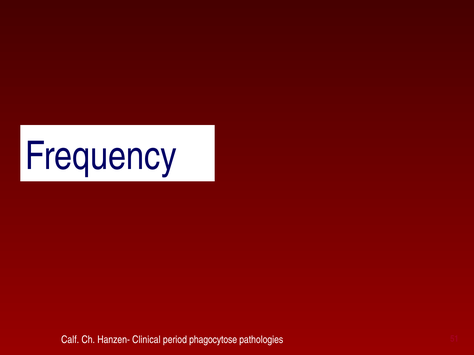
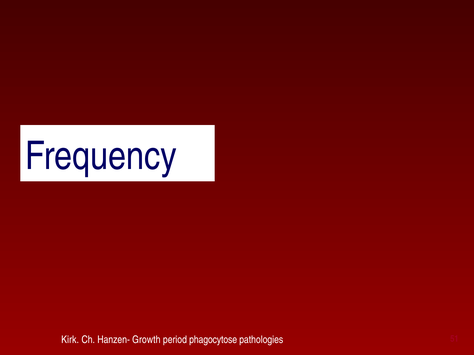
Calf: Calf -> Kirk
Clinical: Clinical -> Growth
